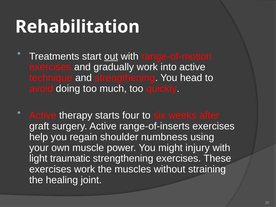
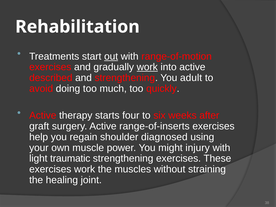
work at (147, 67) underline: none -> present
technique: technique -> described
head: head -> adult
numbness: numbness -> diagnosed
